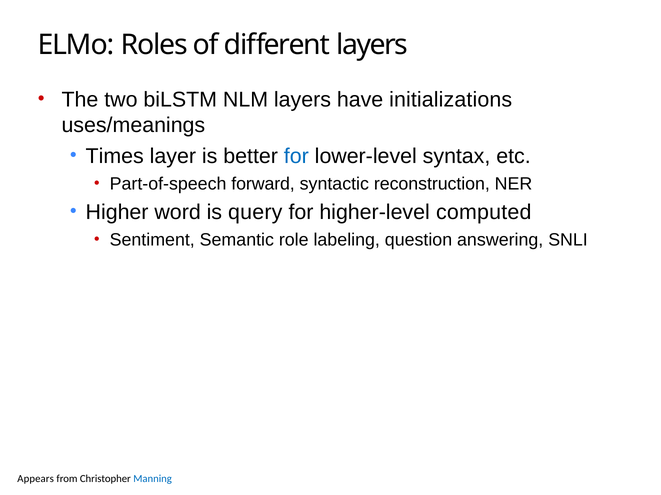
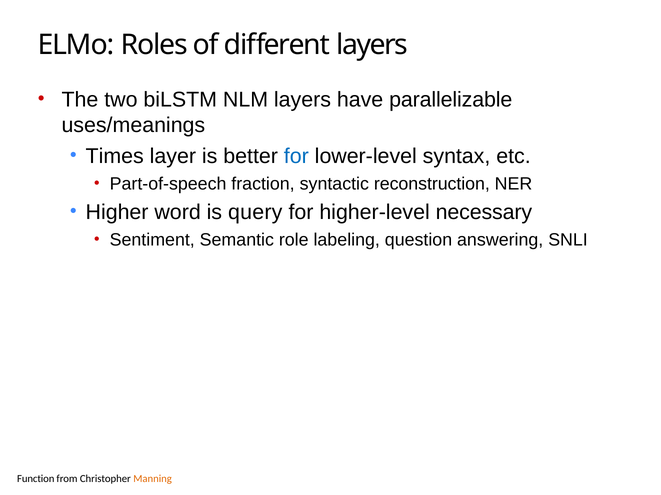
initializations: initializations -> parallelizable
forward: forward -> fraction
computed: computed -> necessary
Appears: Appears -> Function
Manning colour: blue -> orange
